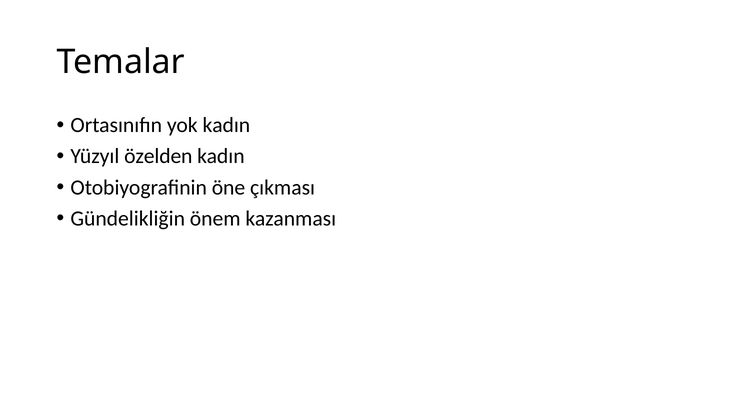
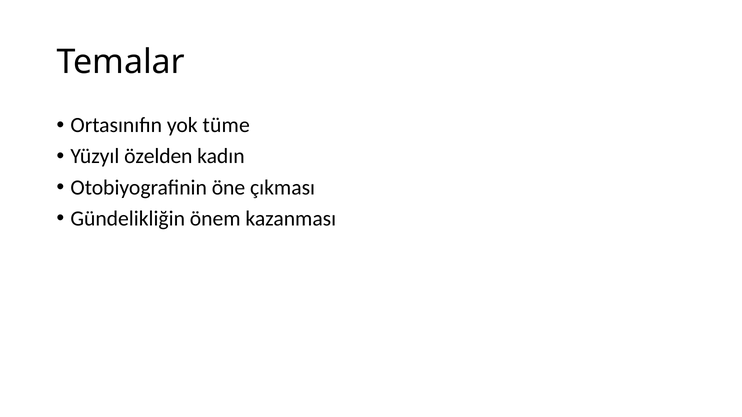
yok kadın: kadın -> tüme
